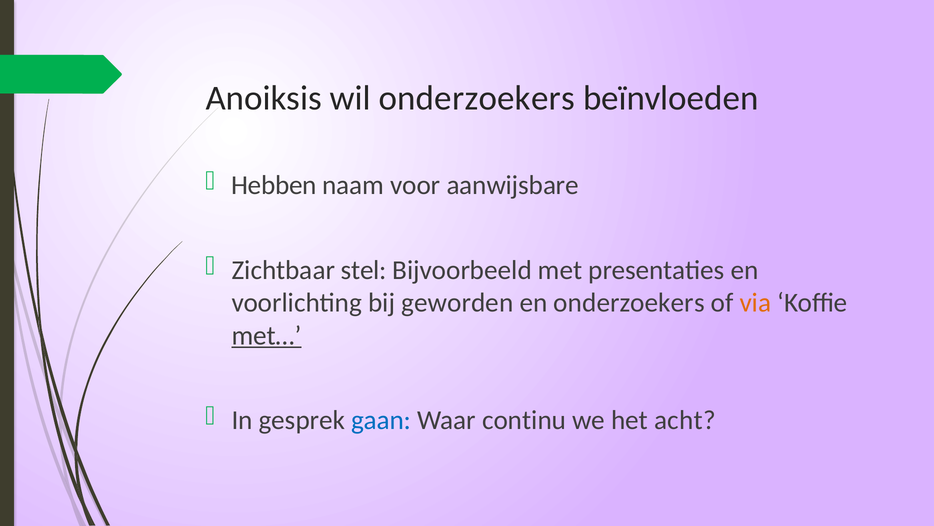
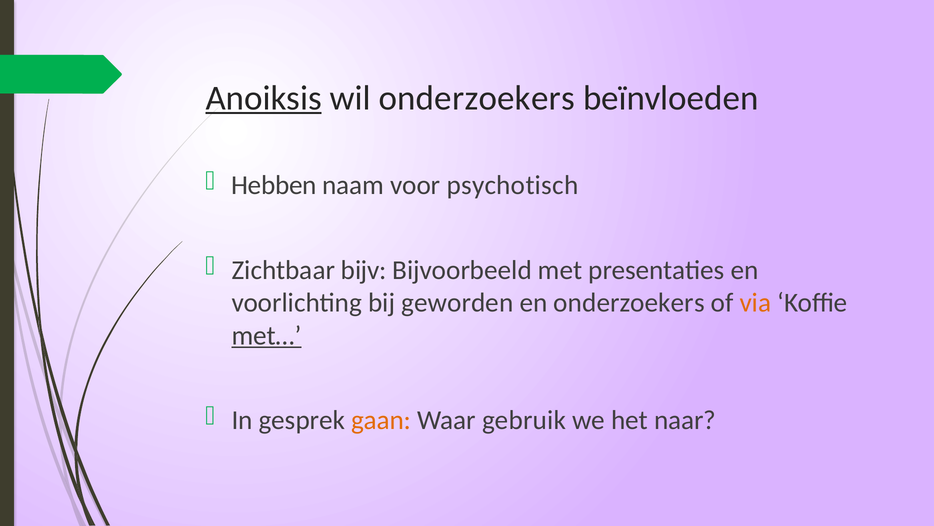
Anoiksis underline: none -> present
aanwijsbare: aanwijsbare -> psychotisch
stel: stel -> bijv
gaan colour: blue -> orange
continu: continu -> gebruik
acht: acht -> naar
